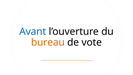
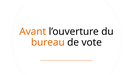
Avant colour: blue -> orange
